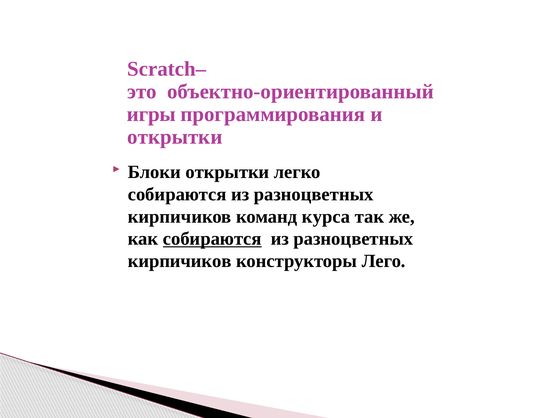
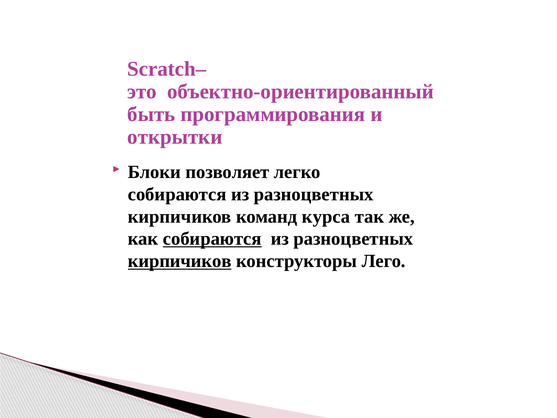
игры: игры -> быть
Блоки открытки: открытки -> позволяет
кирпичиков at (180, 261) underline: none -> present
